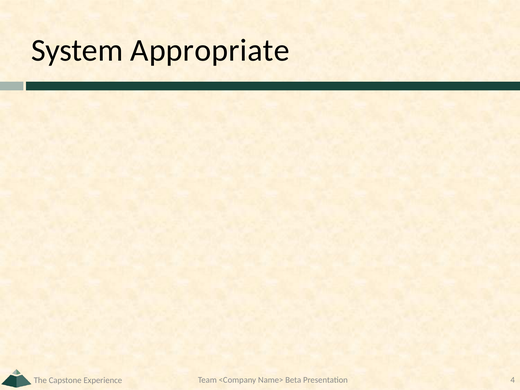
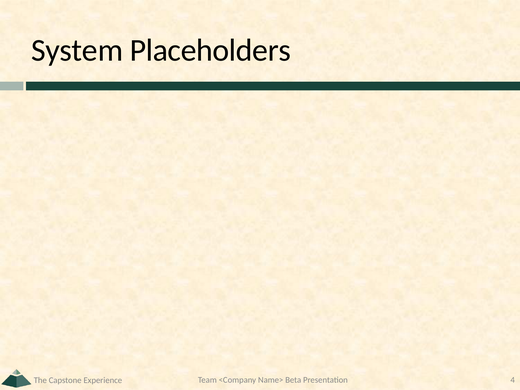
Appropriate: Appropriate -> Placeholders
